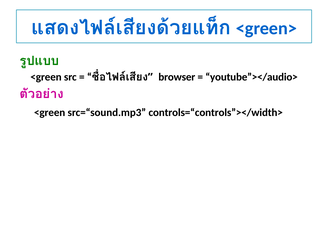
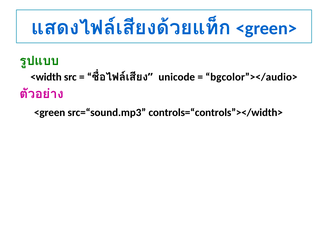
<green at (46, 77): <green -> <width
browser: browser -> unicode
youtube”></audio>: youtube”></audio> -> bgcolor”></audio>
